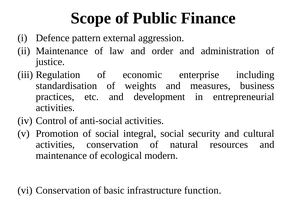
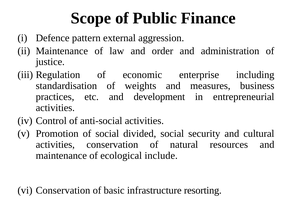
integral: integral -> divided
modern: modern -> include
function: function -> resorting
